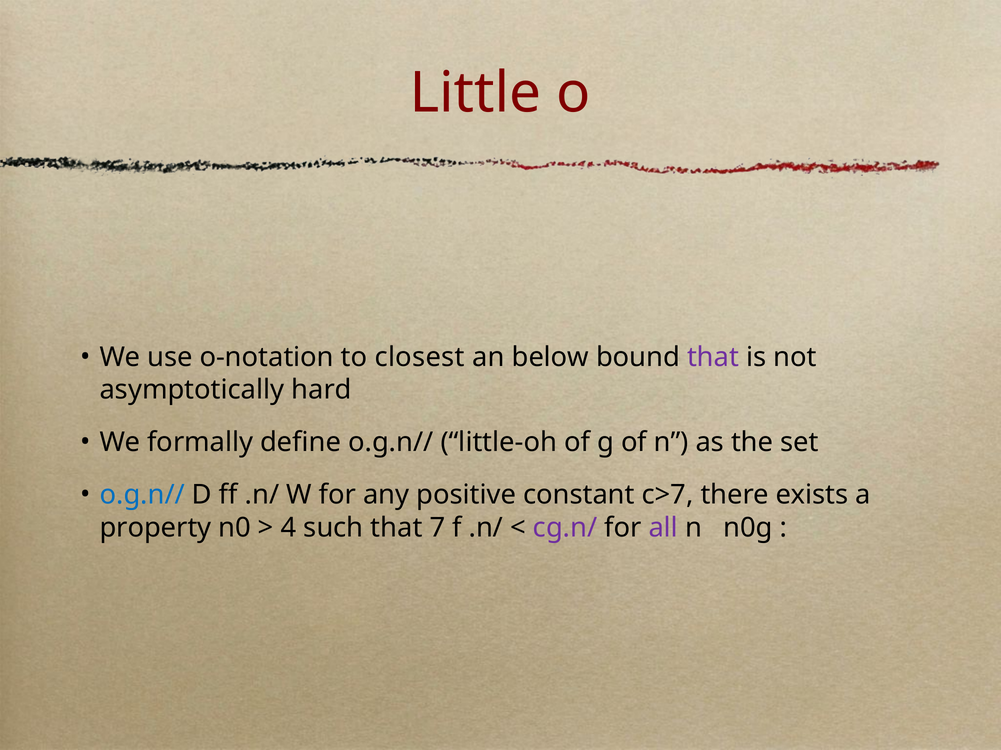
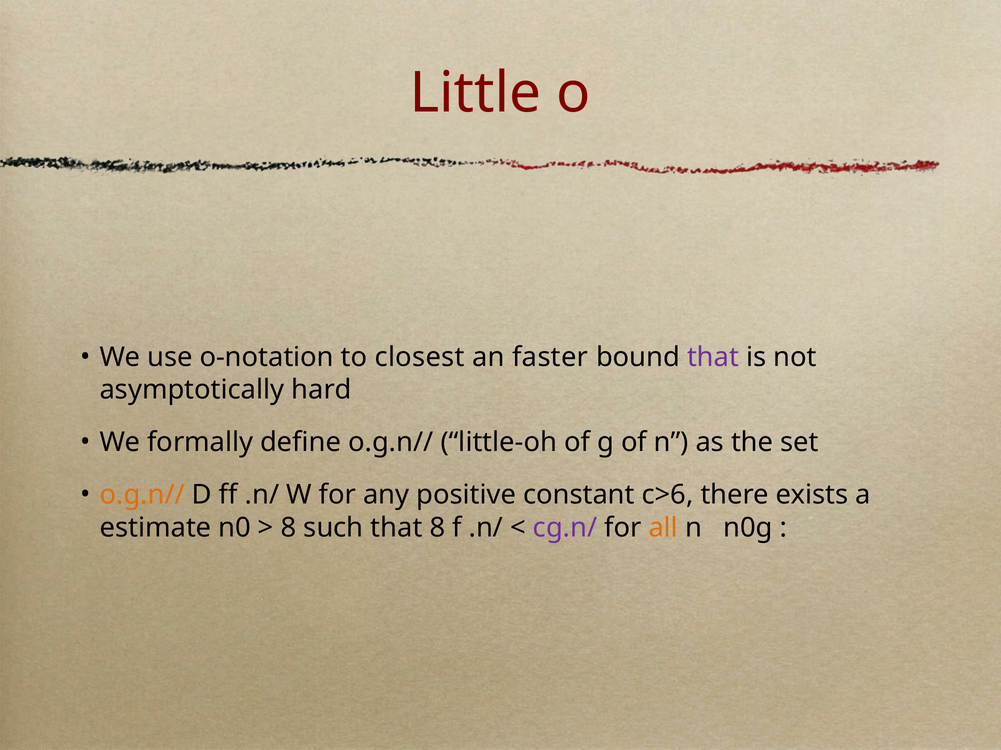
below: below -> faster
o.g.n// at (142, 495) colour: blue -> orange
c>7: c>7 -> c>6
property: property -> estimate
4 at (288, 528): 4 -> 8
that 7: 7 -> 8
all colour: purple -> orange
